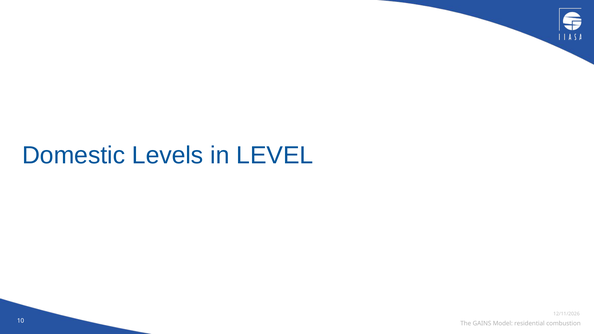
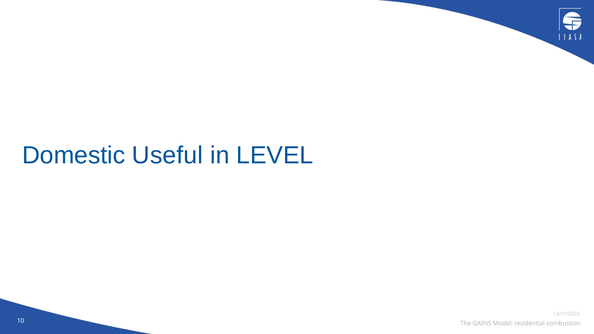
Levels: Levels -> Useful
